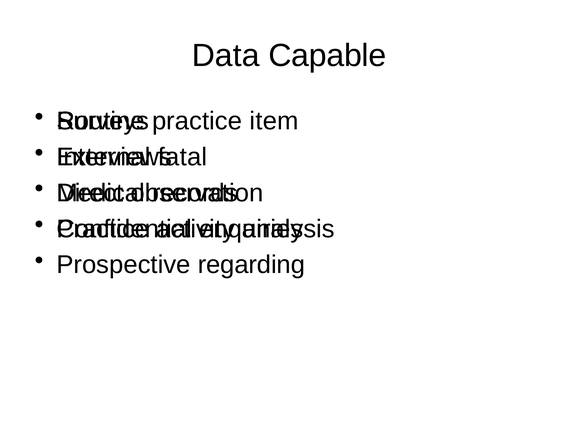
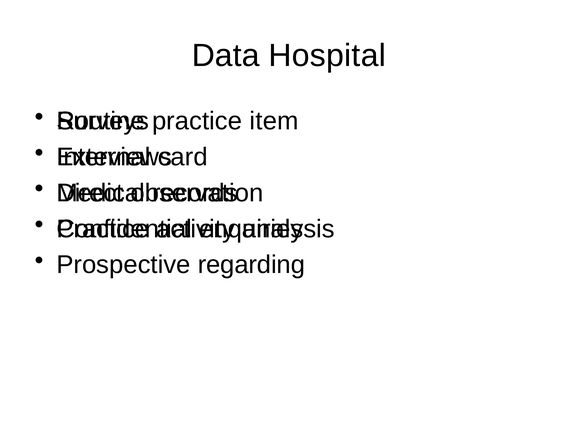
Capable: Capable -> Hospital
fatal: fatal -> card
